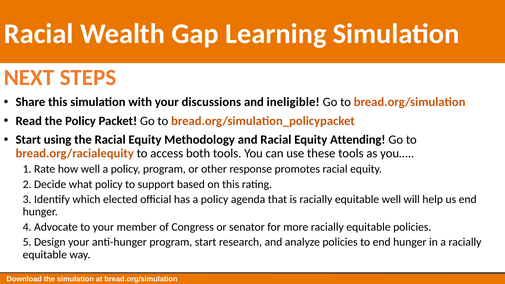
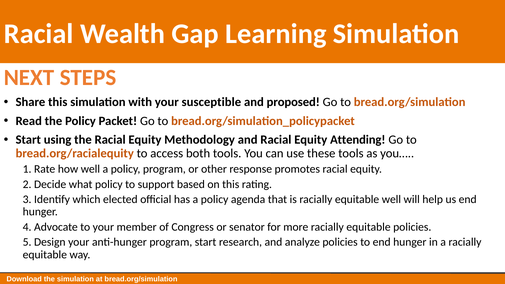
discussions: discussions -> susceptible
ineligible: ineligible -> proposed
